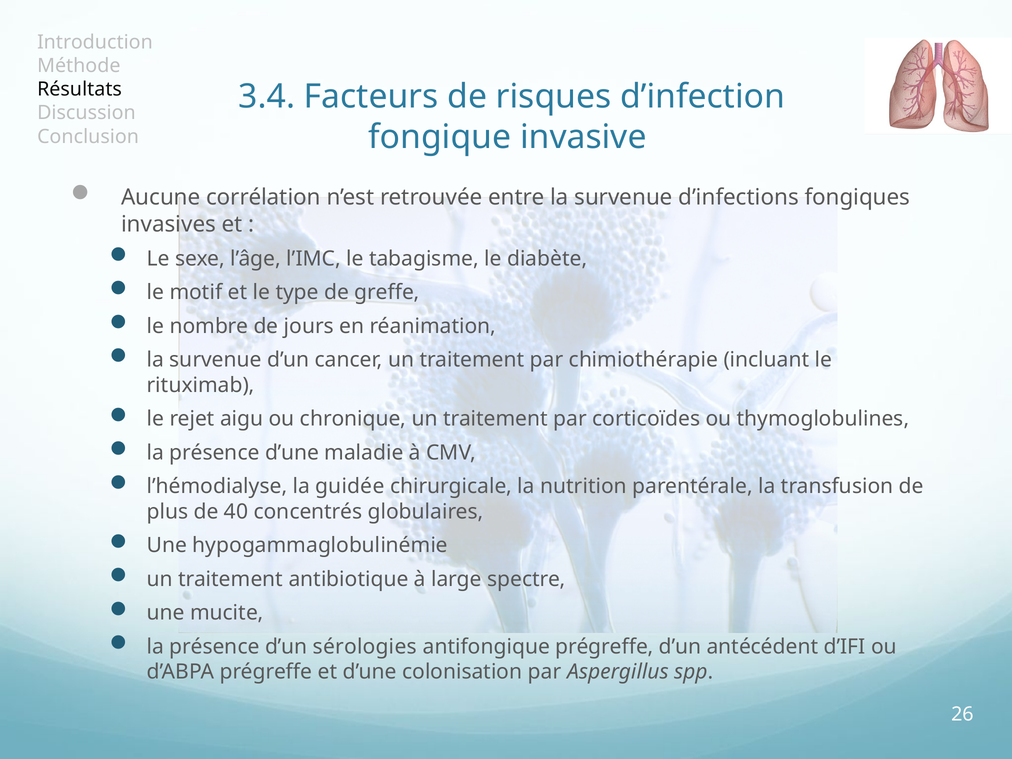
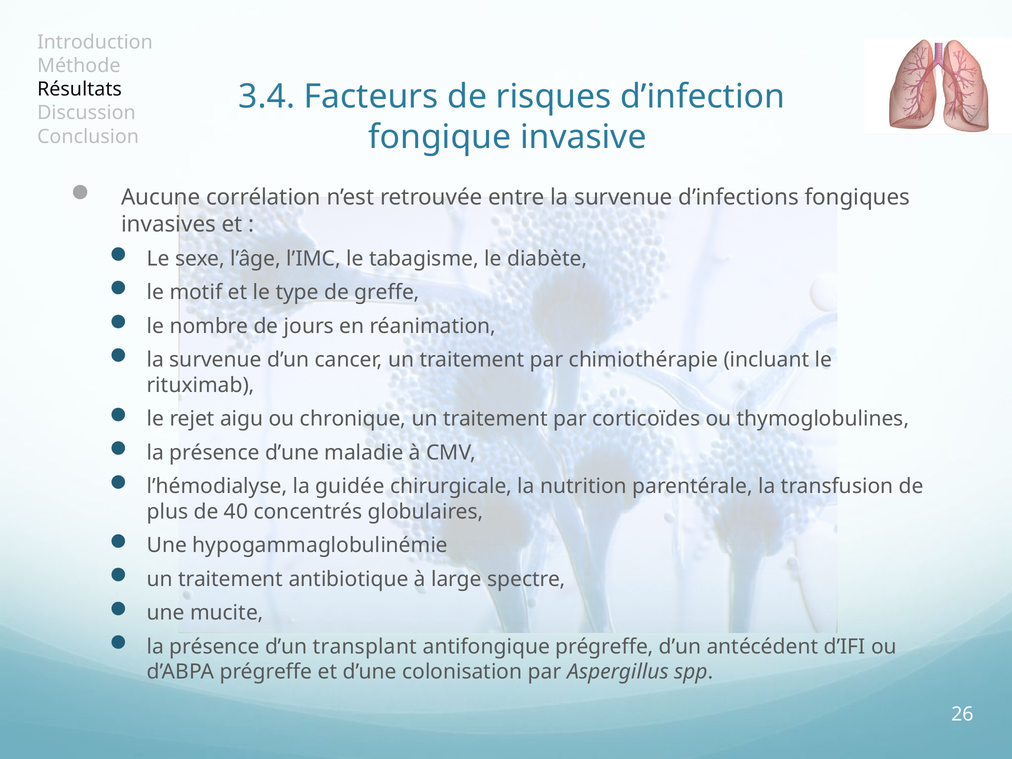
sérologies: sérologies -> transplant
